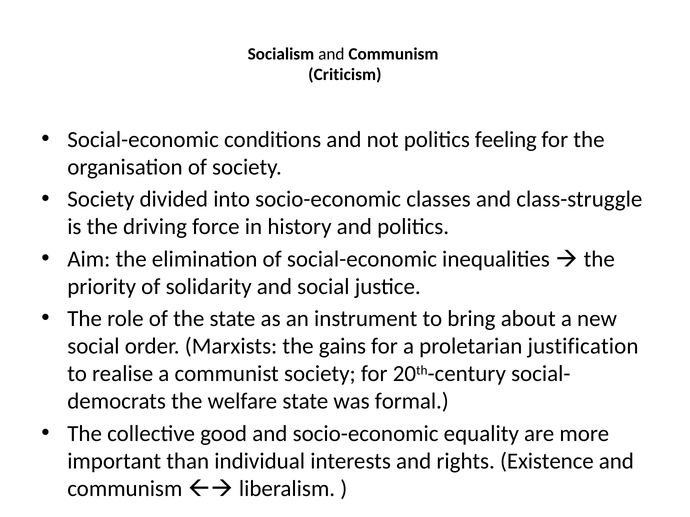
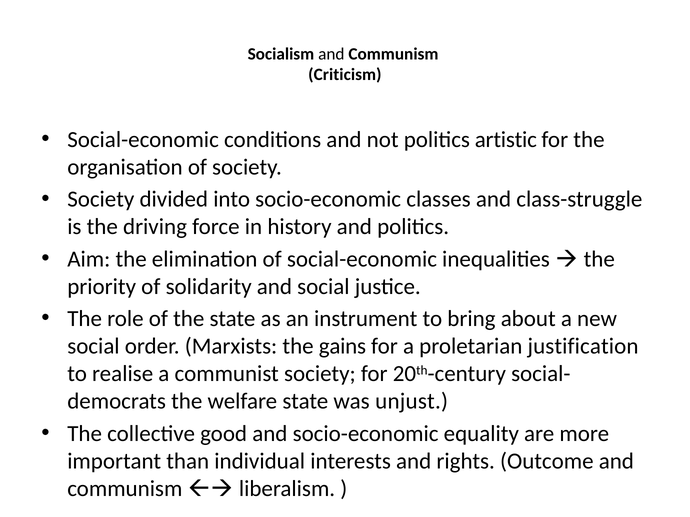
feeling: feeling -> artistic
formal: formal -> unjust
Existence: Existence -> Outcome
